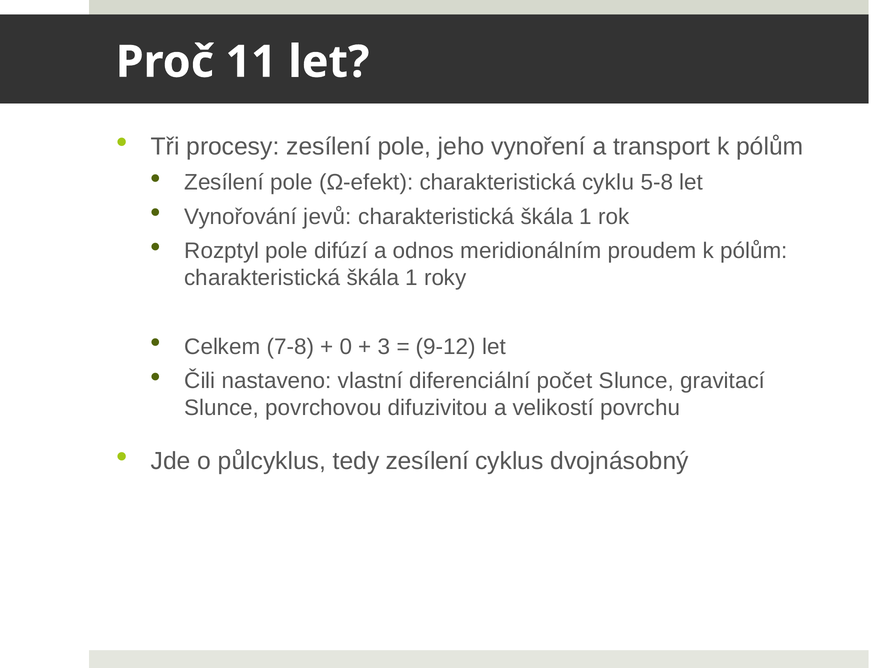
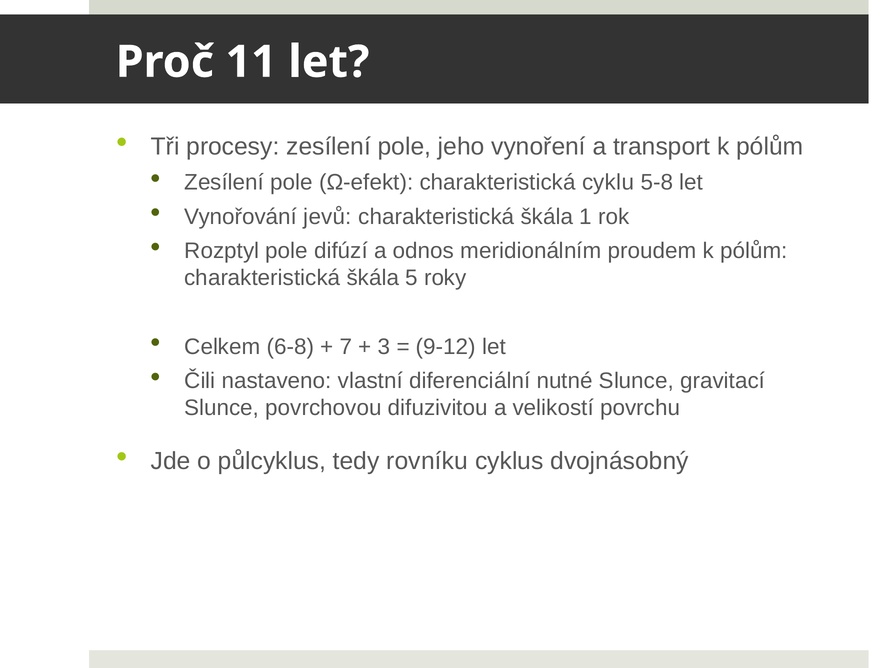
1 at (412, 278): 1 -> 5
7-8: 7-8 -> 6-8
0: 0 -> 7
počet: počet -> nutné
tedy zesílení: zesílení -> rovníku
